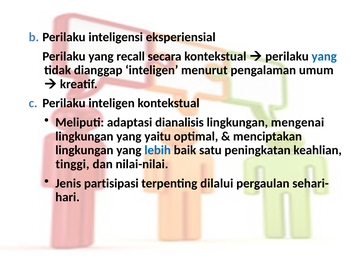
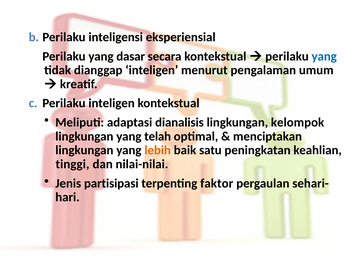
recall: recall -> dasar
mengenai: mengenai -> kelompok
yaitu: yaitu -> telah
lebih colour: blue -> orange
dilalui: dilalui -> faktor
